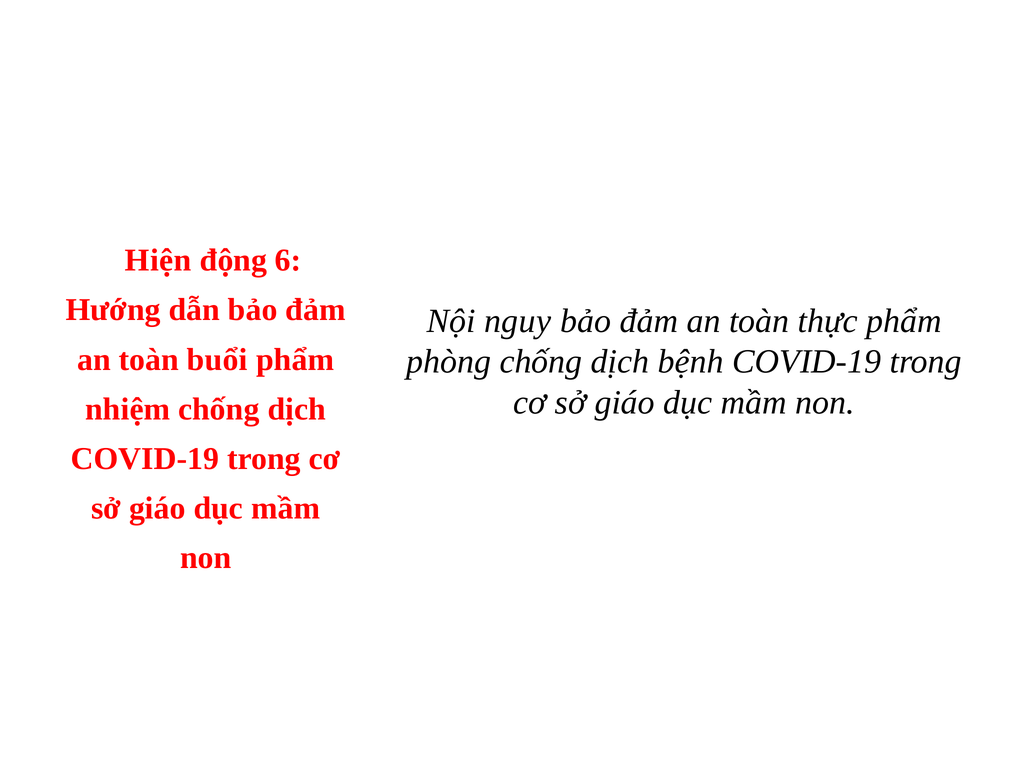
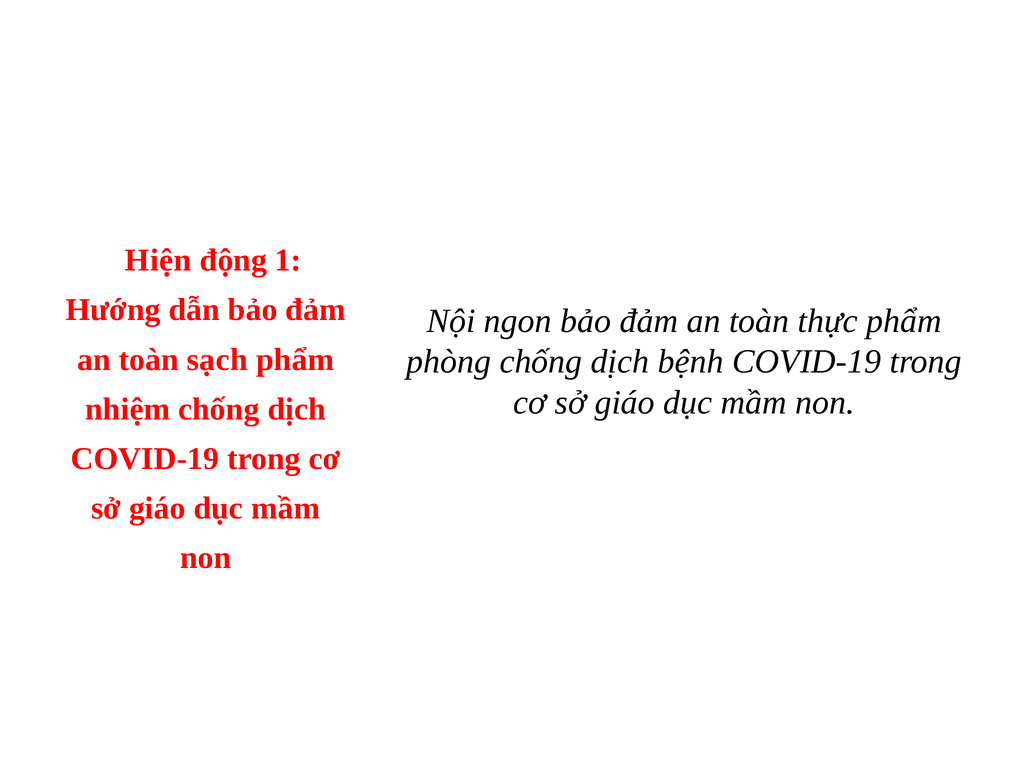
6: 6 -> 1
nguy: nguy -> ngon
buổi: buổi -> sạch
